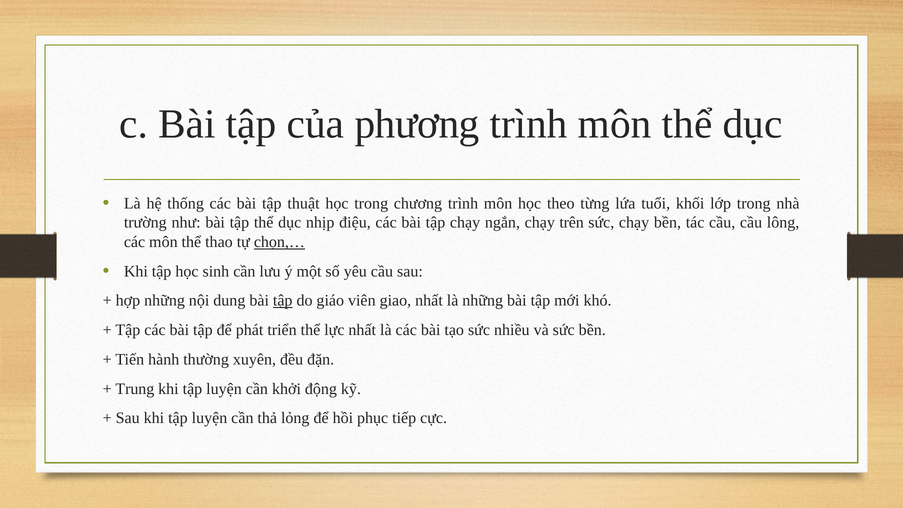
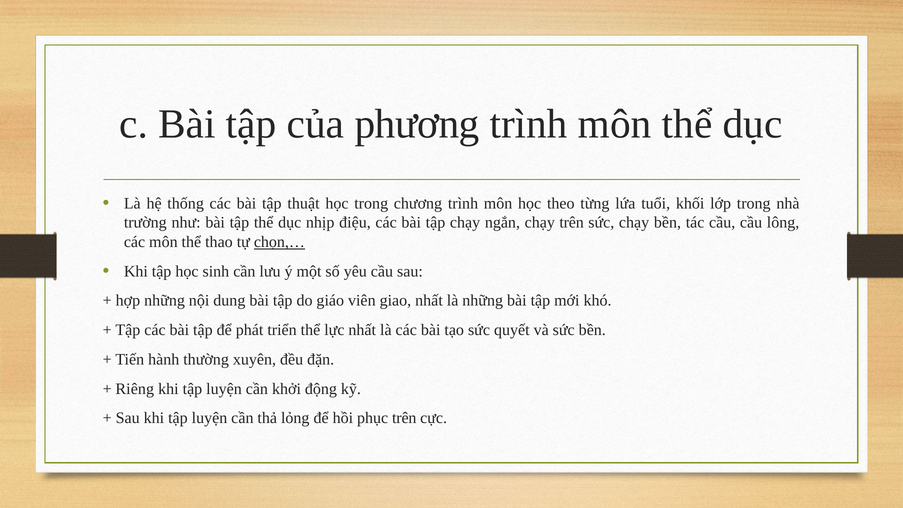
tập at (283, 301) underline: present -> none
nhiều: nhiều -> quyết
Trung: Trung -> Riêng
phục tiếp: tiếp -> trên
